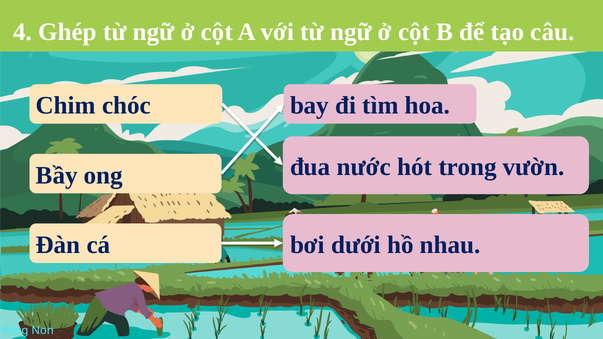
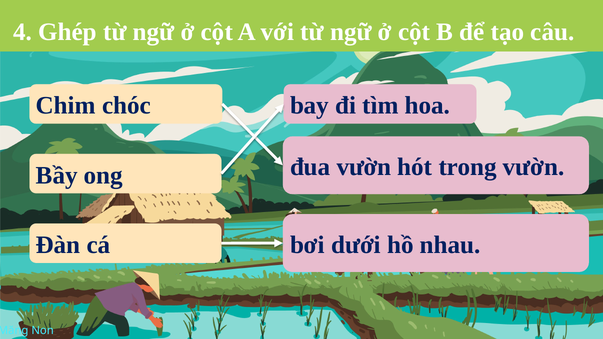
đua nước: nước -> vườn
